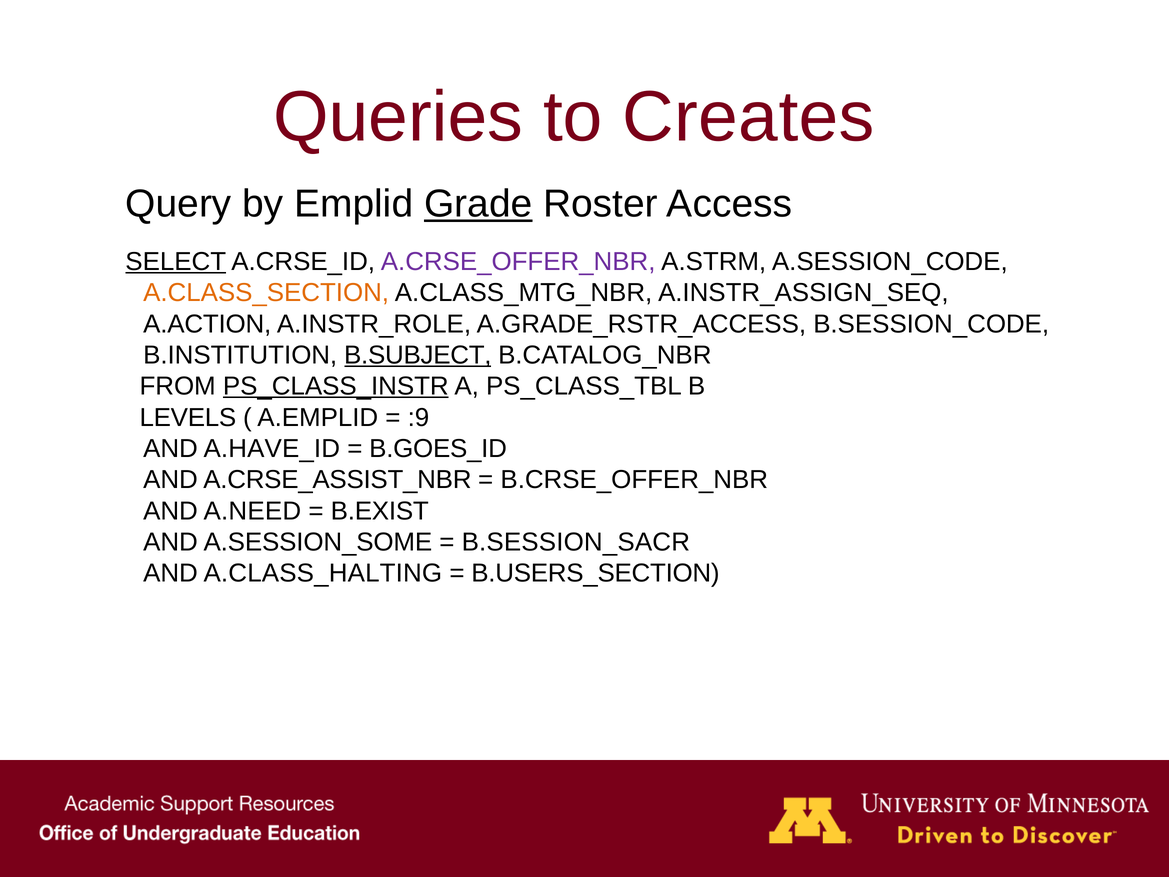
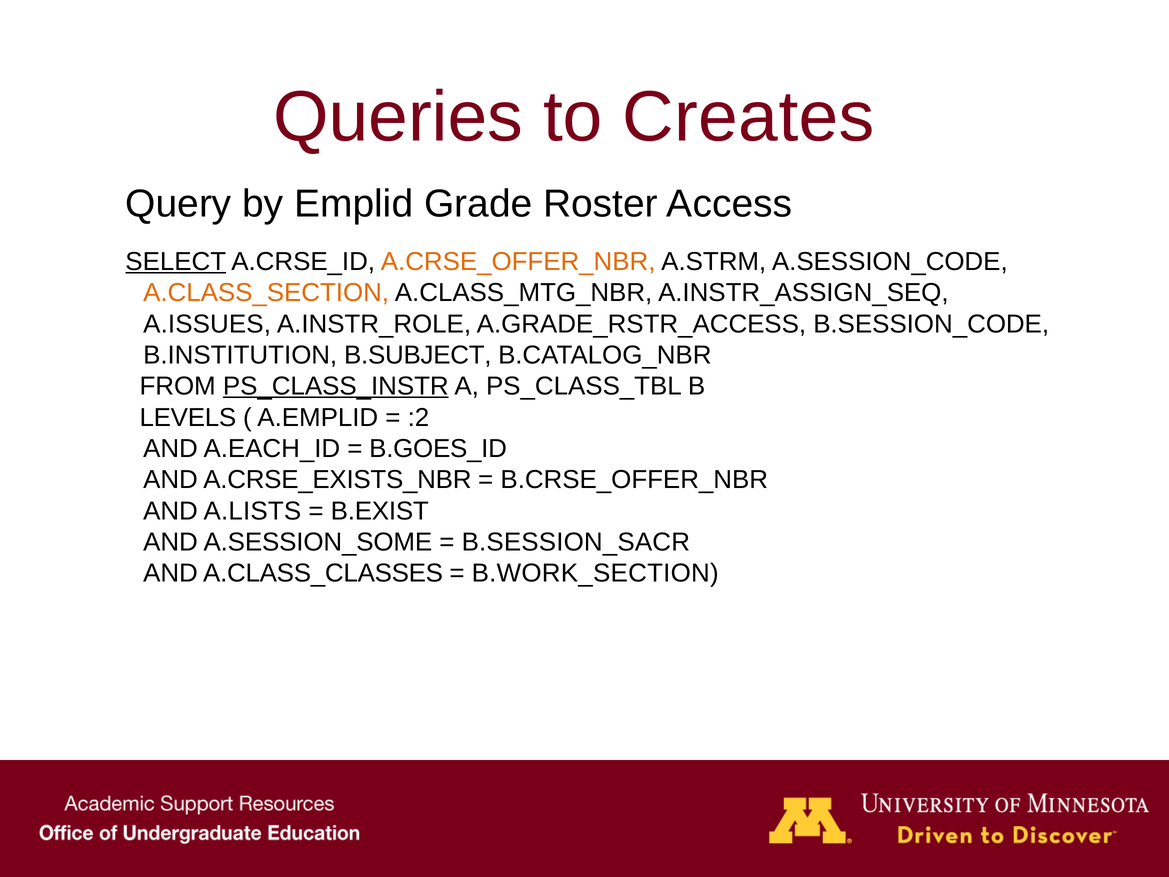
Grade underline: present -> none
A.CRSE_OFFER_NBR colour: purple -> orange
A.ACTION: A.ACTION -> A.ISSUES
B.SUBJECT underline: present -> none
:9: :9 -> :2
A.HAVE_ID: A.HAVE_ID -> A.EACH_ID
A.CRSE_ASSIST_NBR: A.CRSE_ASSIST_NBR -> A.CRSE_EXISTS_NBR
A.NEED: A.NEED -> A.LISTS
A.CLASS_HALTING: A.CLASS_HALTING -> A.CLASS_CLASSES
B.USERS_SECTION: B.USERS_SECTION -> B.WORK_SECTION
